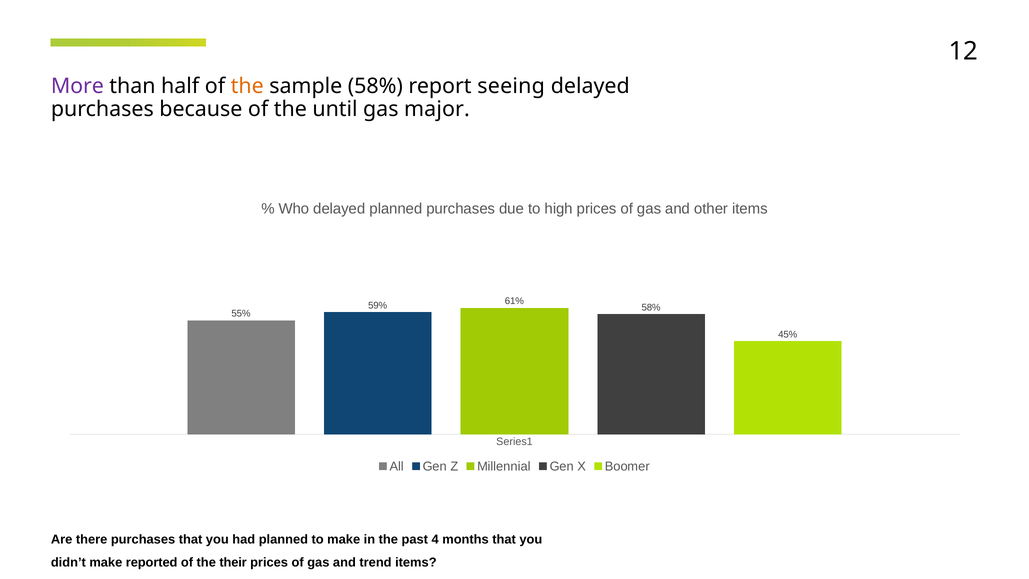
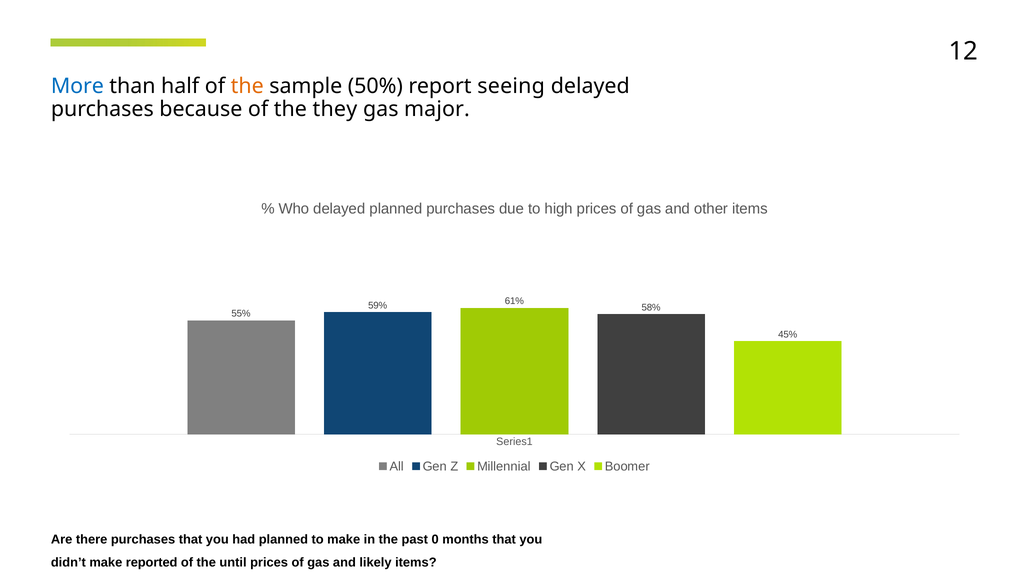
More colour: purple -> blue
sample 58%: 58% -> 50%
until: until -> they
4: 4 -> 0
their: their -> until
trend: trend -> likely
